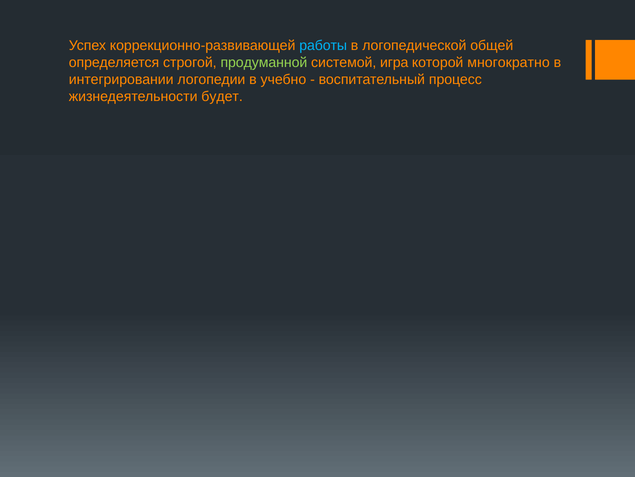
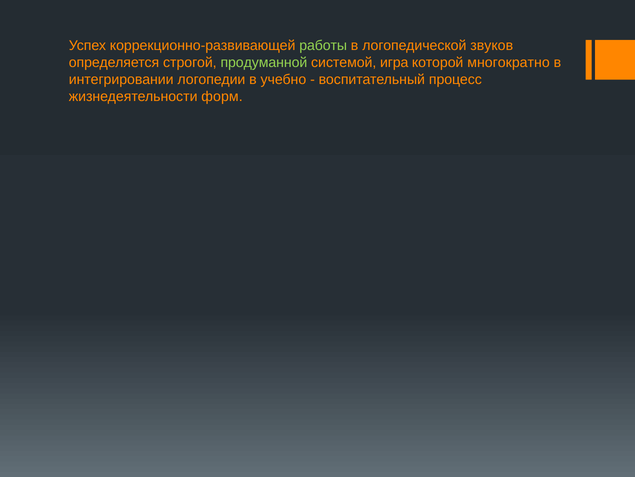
работы colour: light blue -> light green
общей: общей -> звуков
будет: будет -> форм
